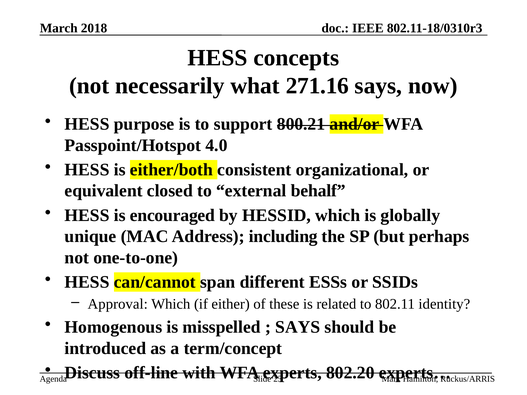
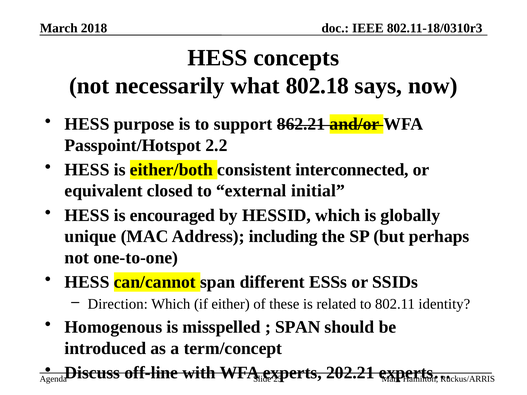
271.16: 271.16 -> 802.18
800.21: 800.21 -> 862.21
4.0: 4.0 -> 2.2
organizational: organizational -> interconnected
behalf: behalf -> initial
Approval: Approval -> Direction
SAYS at (298, 327): SAYS -> SPAN
802.20: 802.20 -> 202.21
